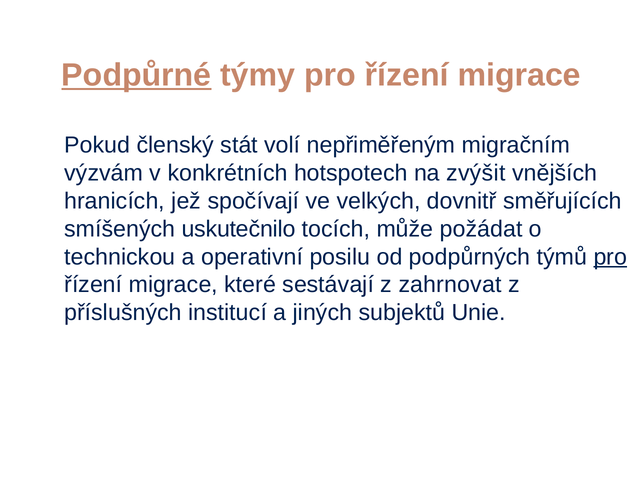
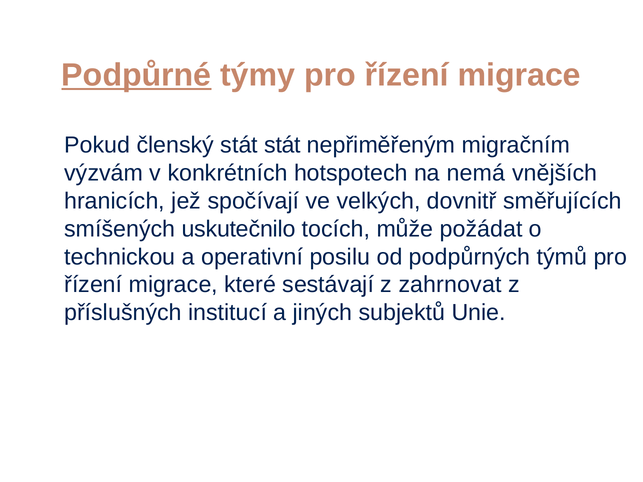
stát volí: volí -> stát
zvýšit: zvýšit -> nemá
pro at (610, 257) underline: present -> none
